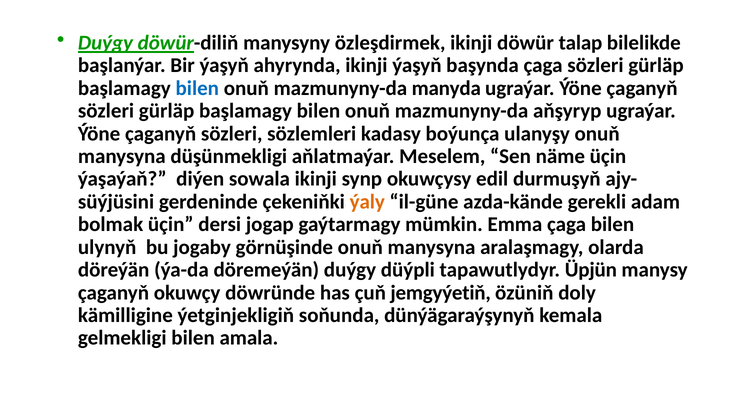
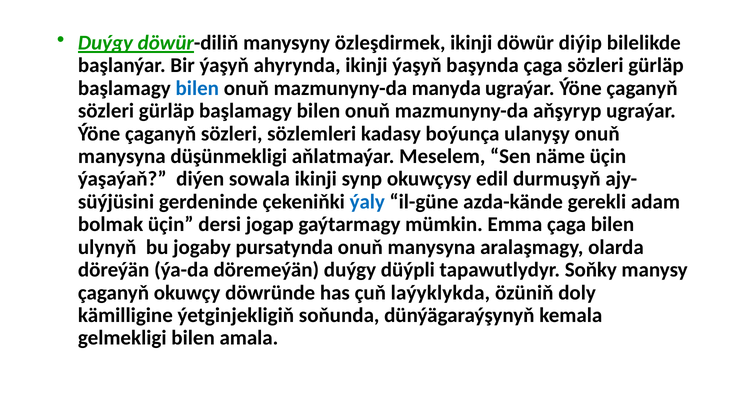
talap: talap -> diýip
ýaly colour: orange -> blue
görnüşinde: görnüşinde -> pursatynda
Üpjün: Üpjün -> Soňky
jemgyýetiň: jemgyýetiň -> laýyklykda
